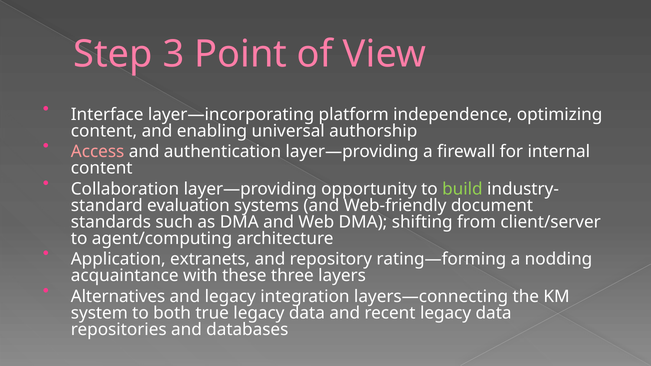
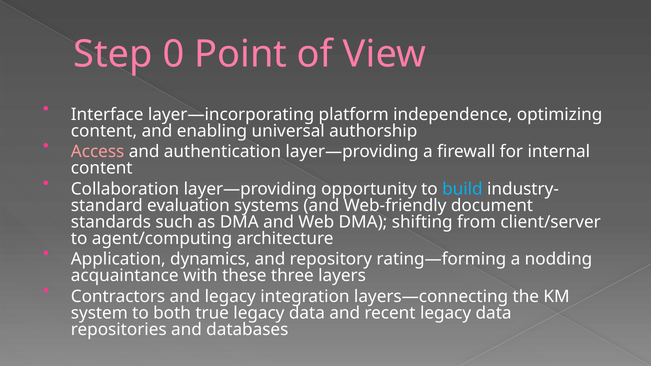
3: 3 -> 0
build colour: light green -> light blue
extranets: extranets -> dynamics
Alternatives: Alternatives -> Contractors
